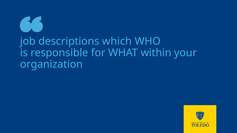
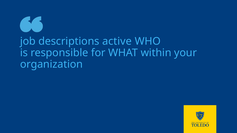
which: which -> active
